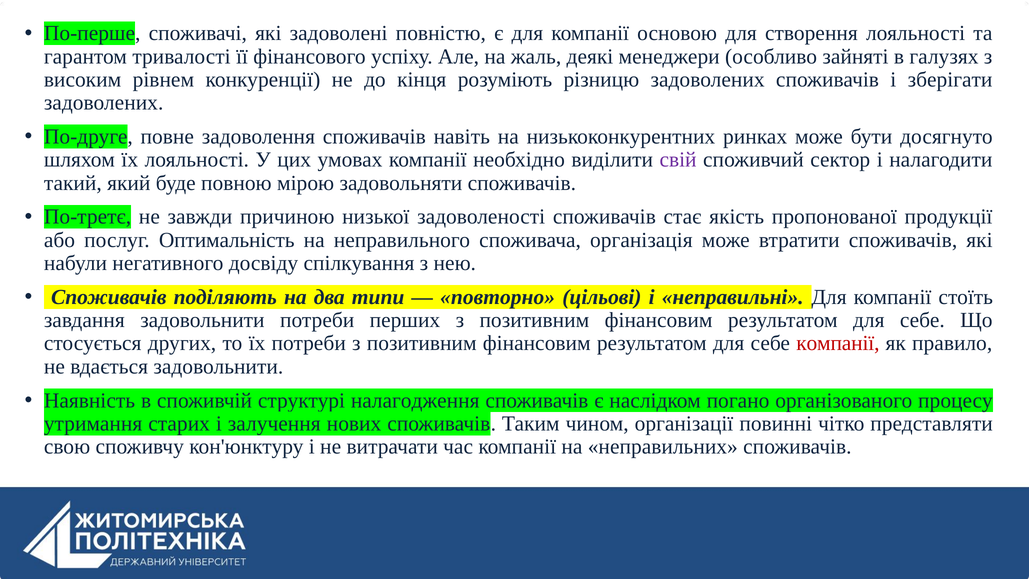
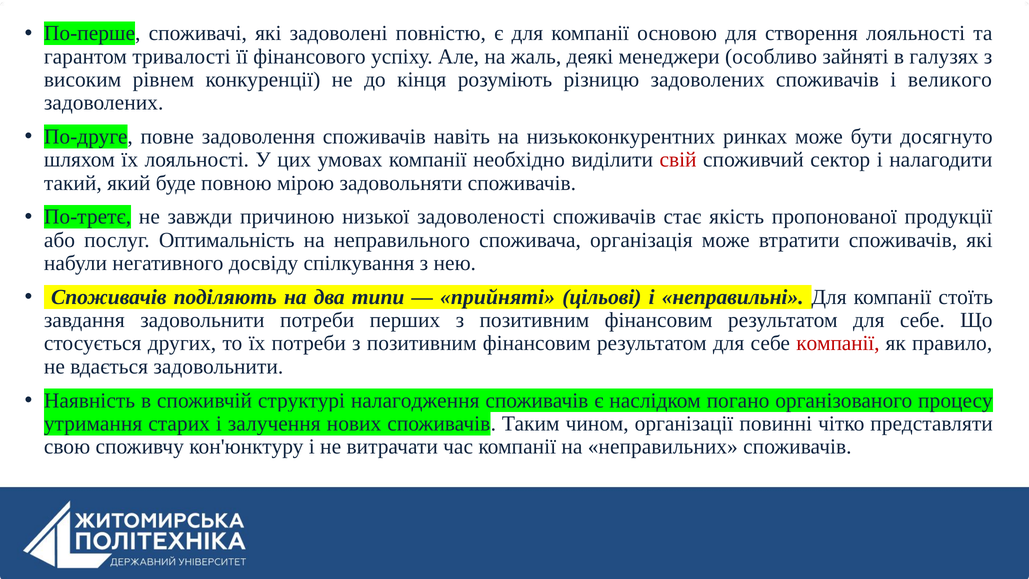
зберігати: зберігати -> великого
свій colour: purple -> red
повторно: повторно -> прийняті
